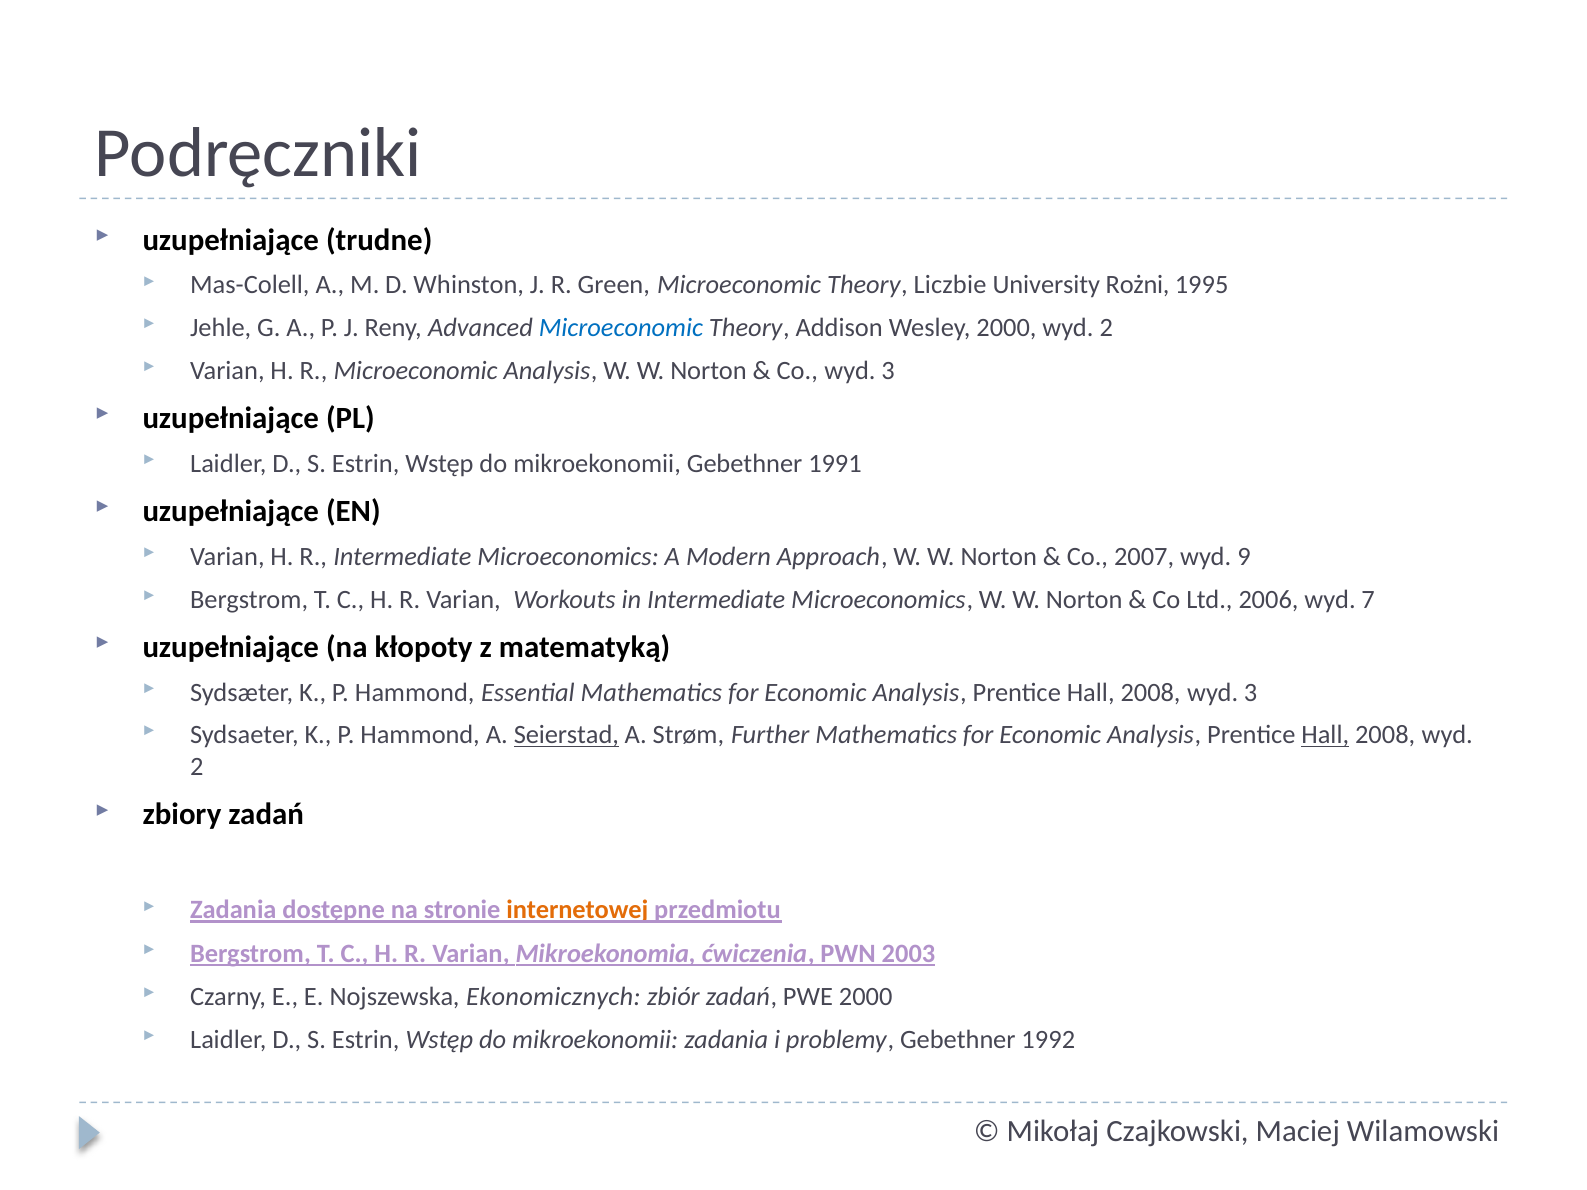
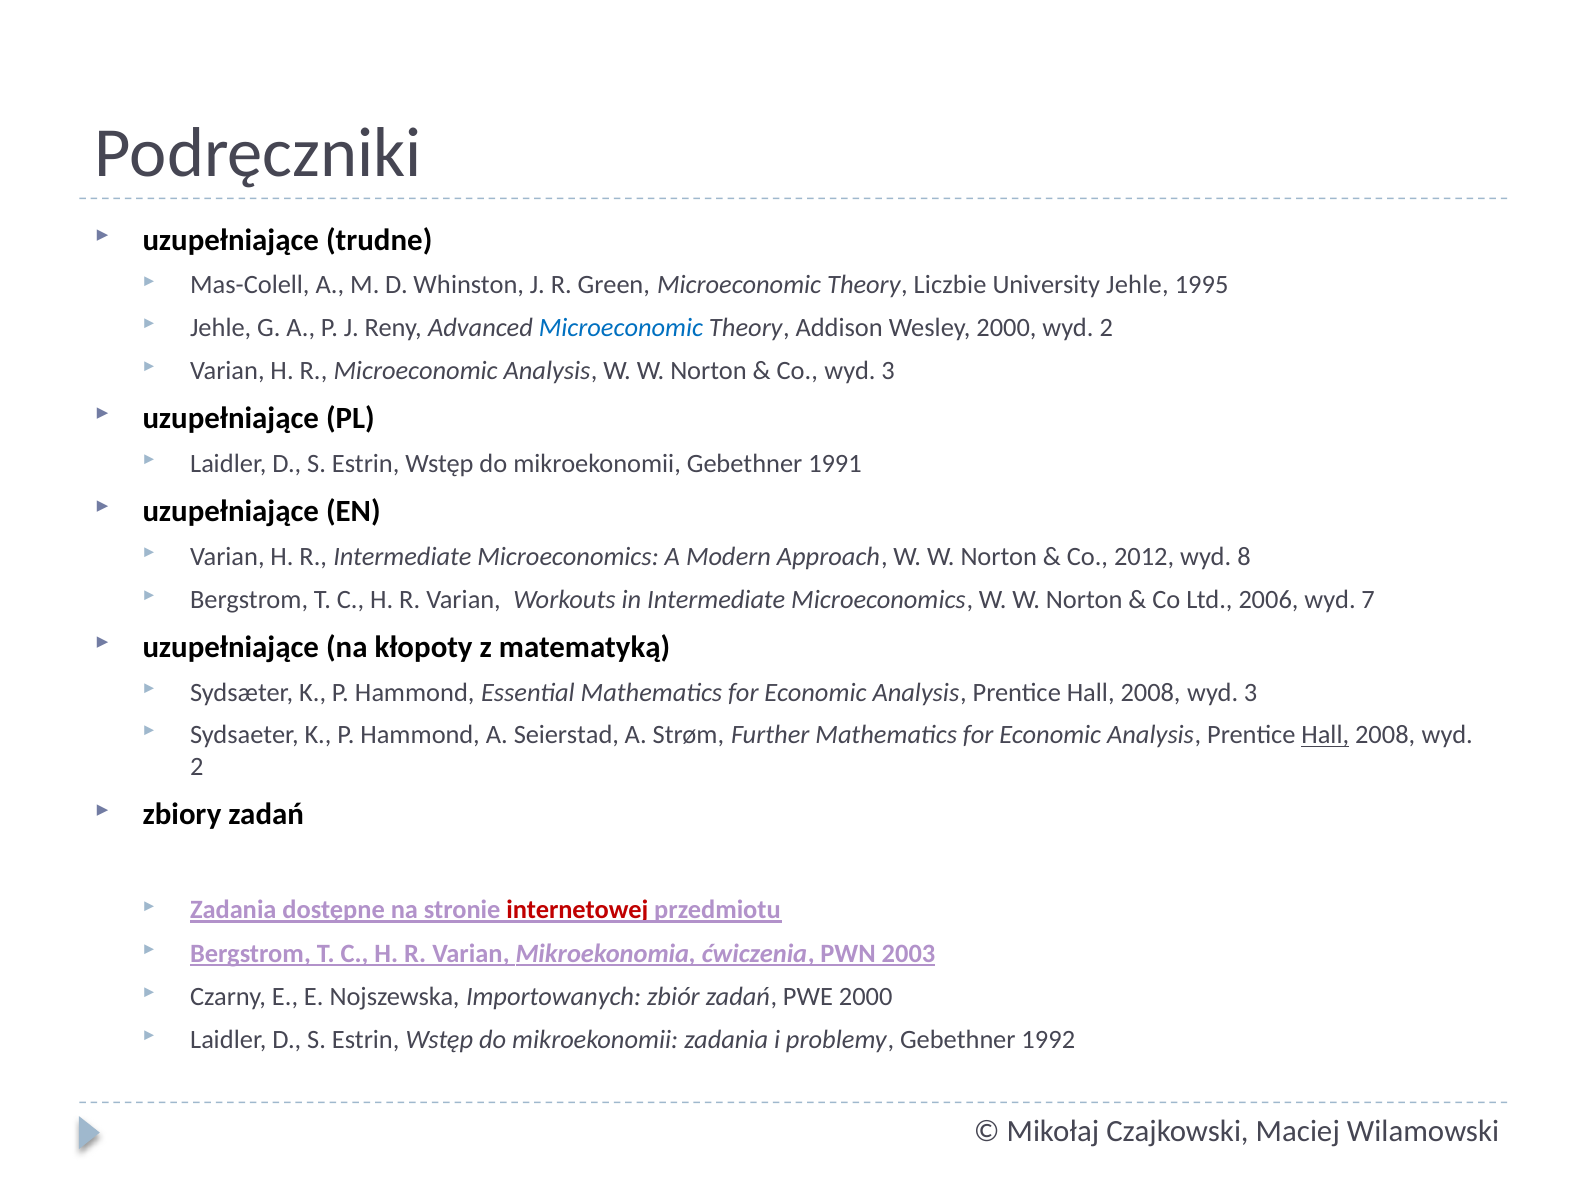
University Rożni: Rożni -> Jehle
2007: 2007 -> 2012
9: 9 -> 8
Seierstad underline: present -> none
internetowej colour: orange -> red
Ekonomicznych: Ekonomicznych -> Importowanych
